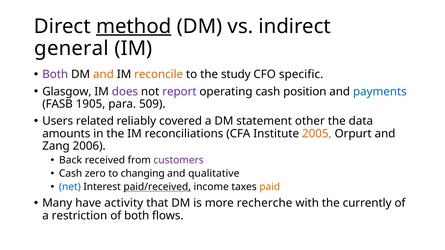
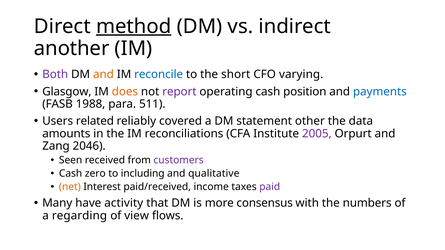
general: general -> another
reconcile colour: orange -> blue
study: study -> short
specific: specific -> varying
does colour: purple -> orange
1905: 1905 -> 1988
509: 509 -> 511
2005 colour: orange -> purple
2006: 2006 -> 2046
Back: Back -> Seen
changing: changing -> including
net colour: blue -> orange
paid/received underline: present -> none
paid colour: orange -> purple
recherche: recherche -> consensus
currently: currently -> numbers
restriction: restriction -> regarding
of both: both -> view
